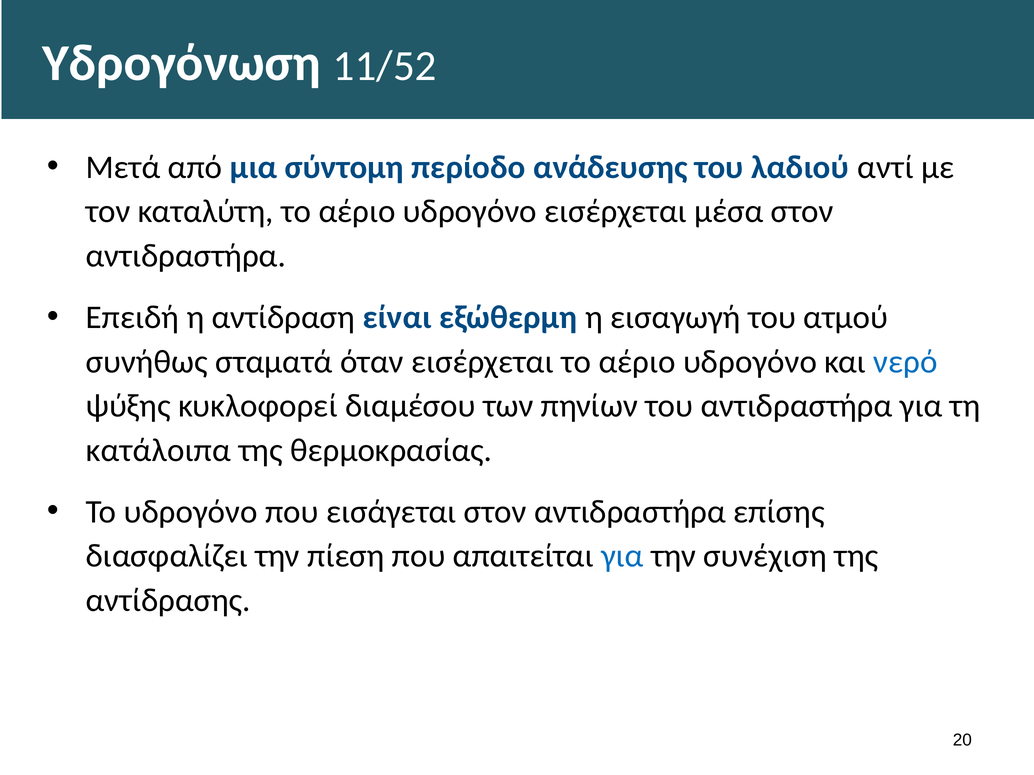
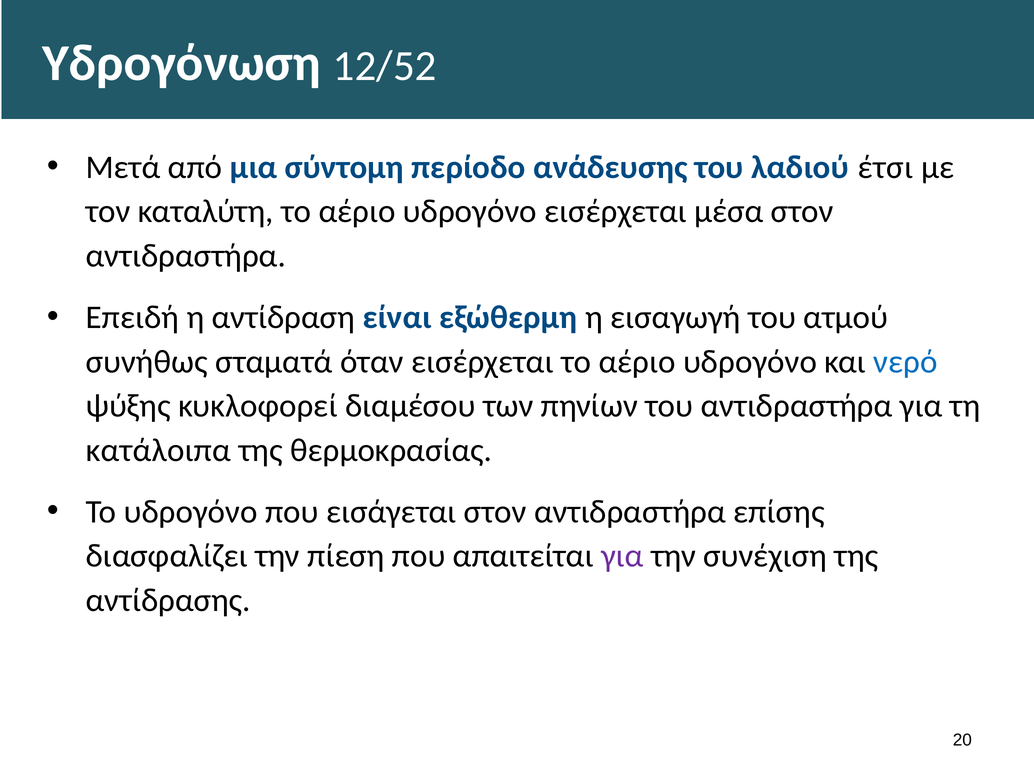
11/52: 11/52 -> 12/52
αντί: αντί -> έτσι
για at (622, 556) colour: blue -> purple
